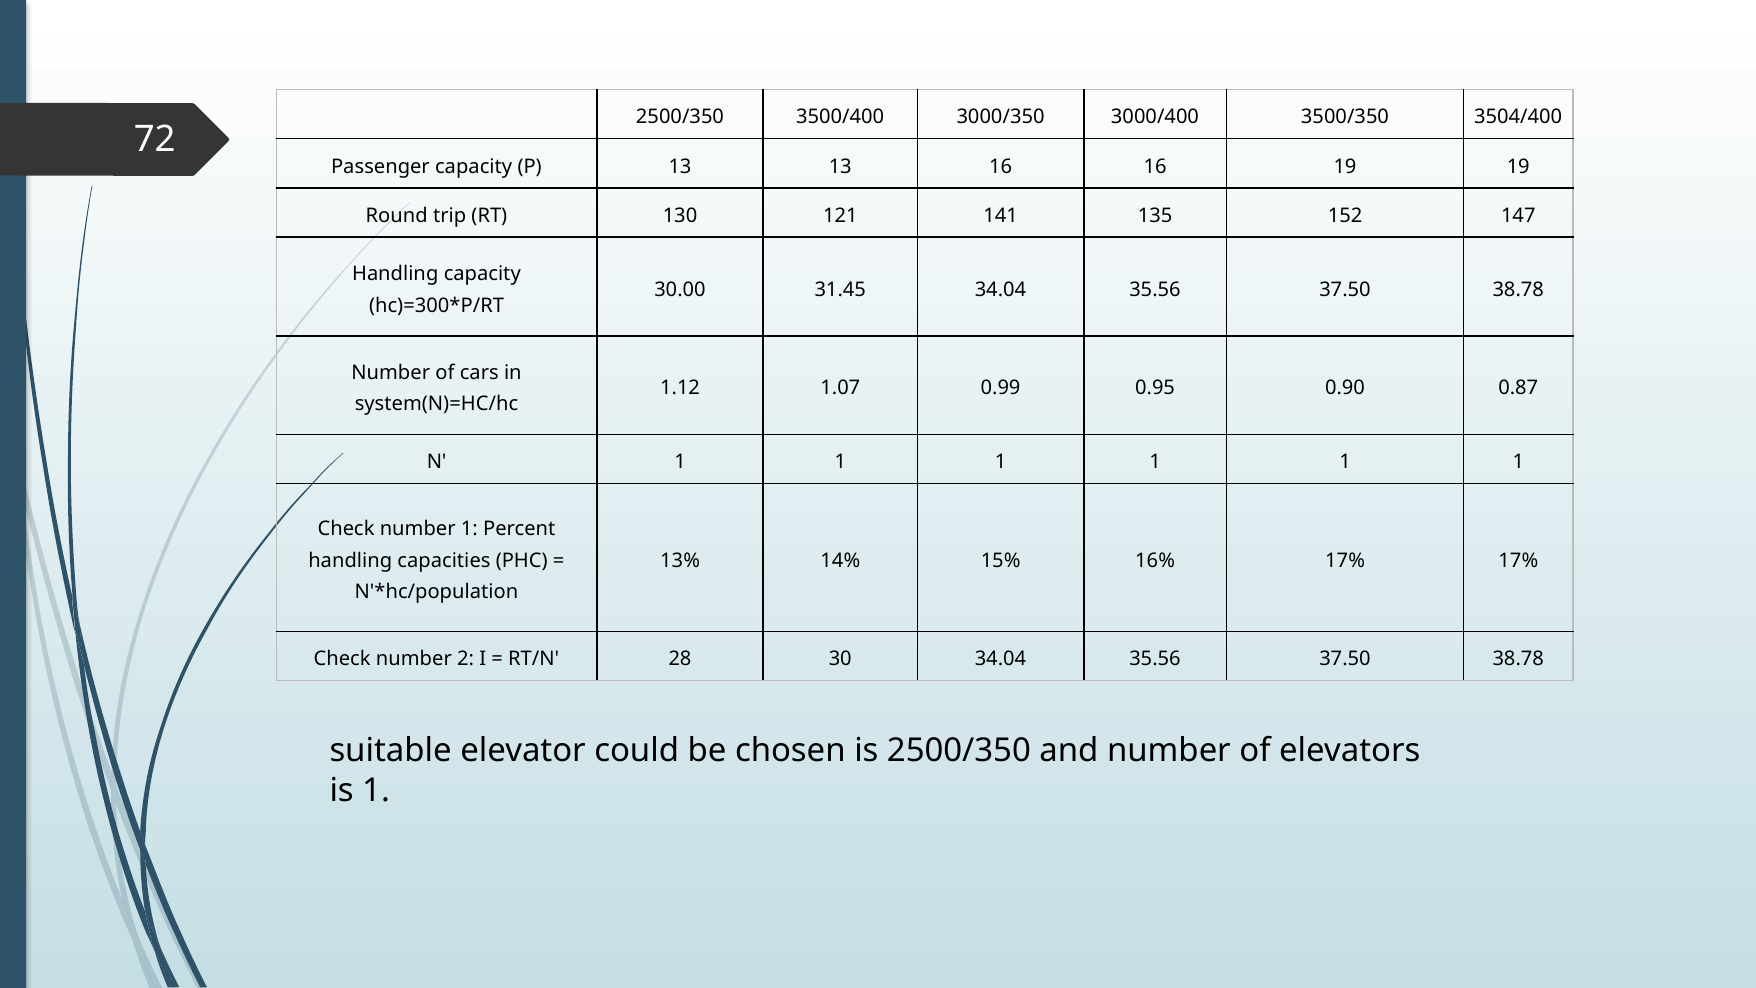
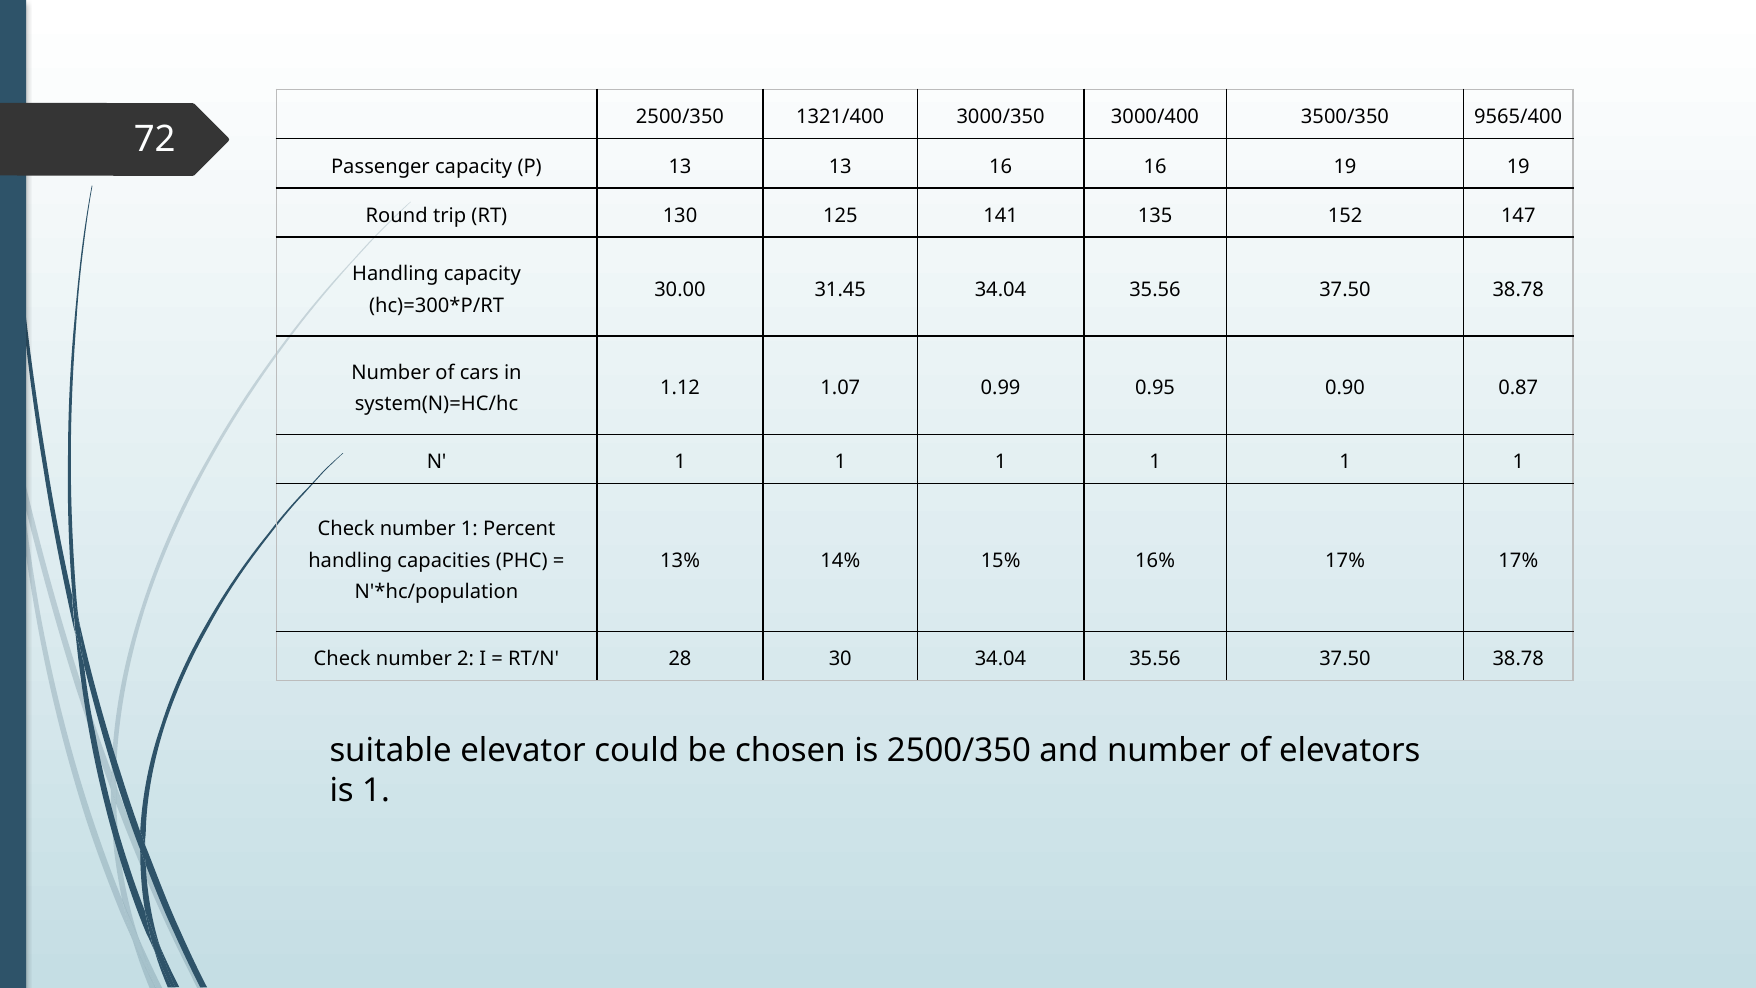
3500/400: 3500/400 -> 1321/400
3504/400: 3504/400 -> 9565/400
121: 121 -> 125
